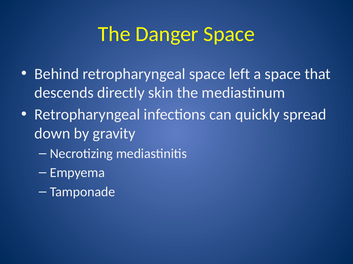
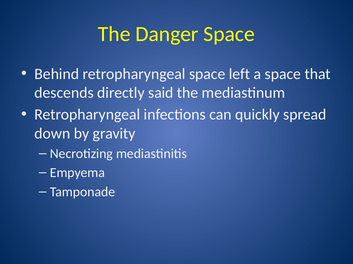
skin: skin -> said
